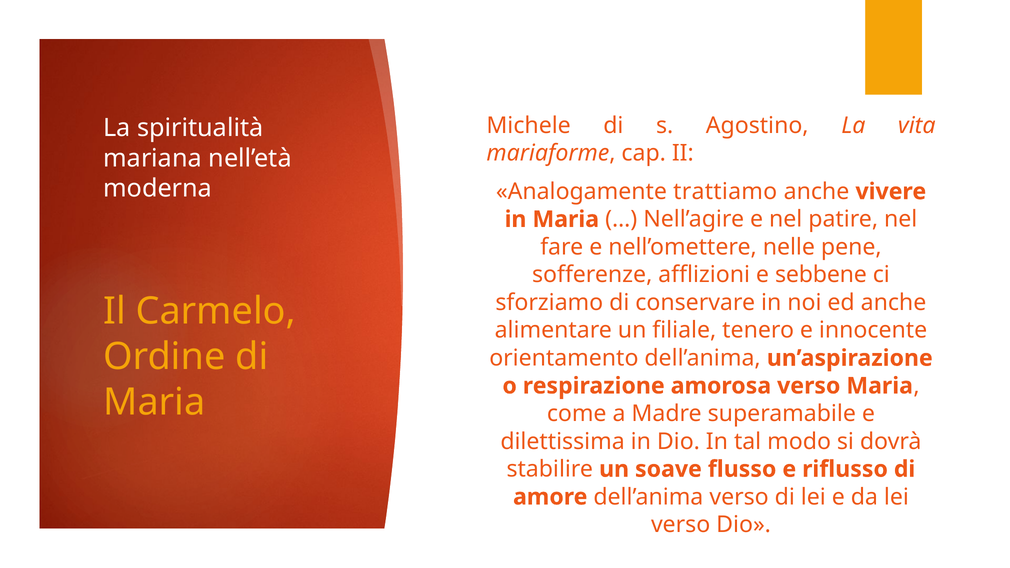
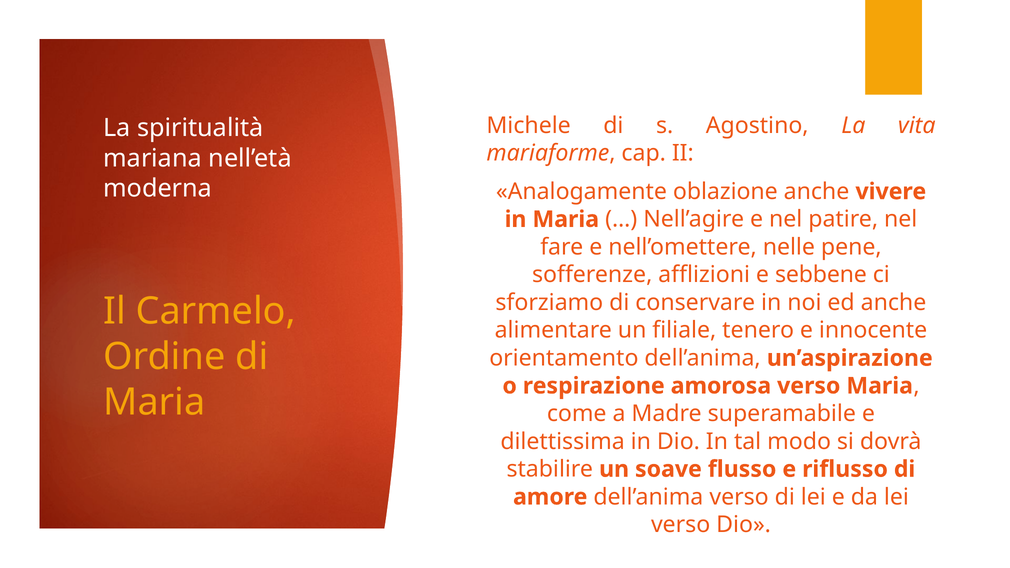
trattiamo: trattiamo -> oblazione
